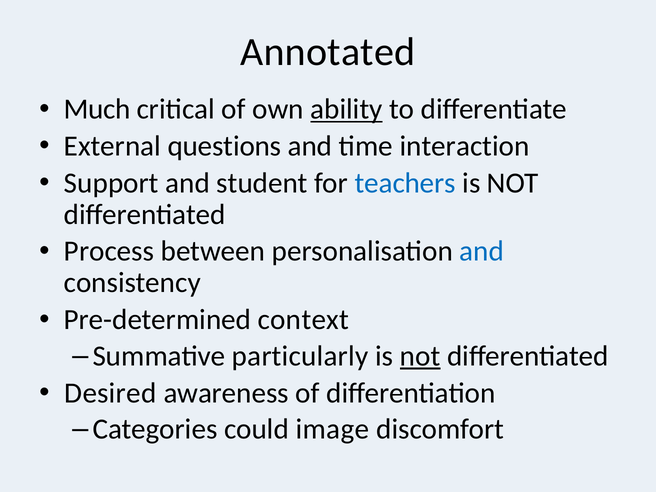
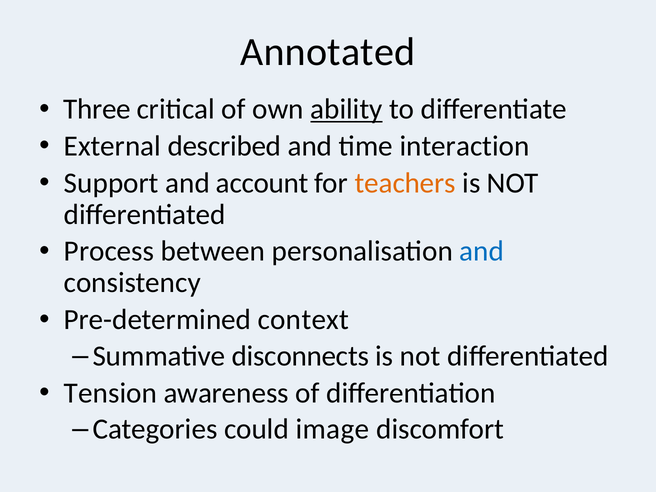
Much: Much -> Three
questions: questions -> described
student: student -> account
teachers colour: blue -> orange
particularly: particularly -> disconnects
not at (420, 356) underline: present -> none
Desired: Desired -> Tension
